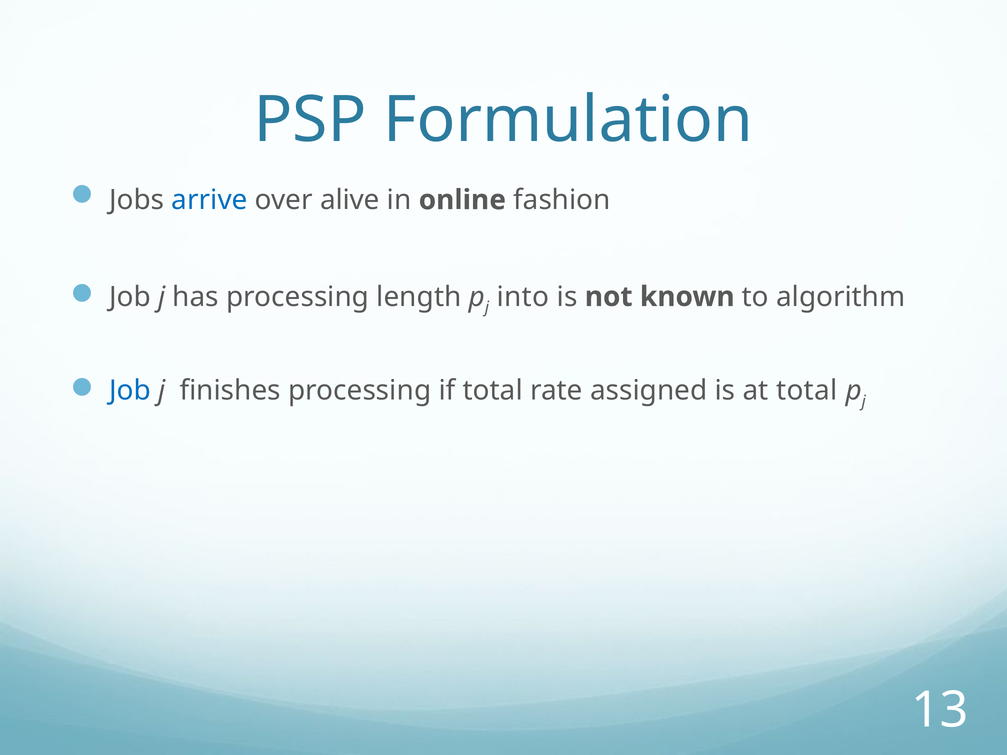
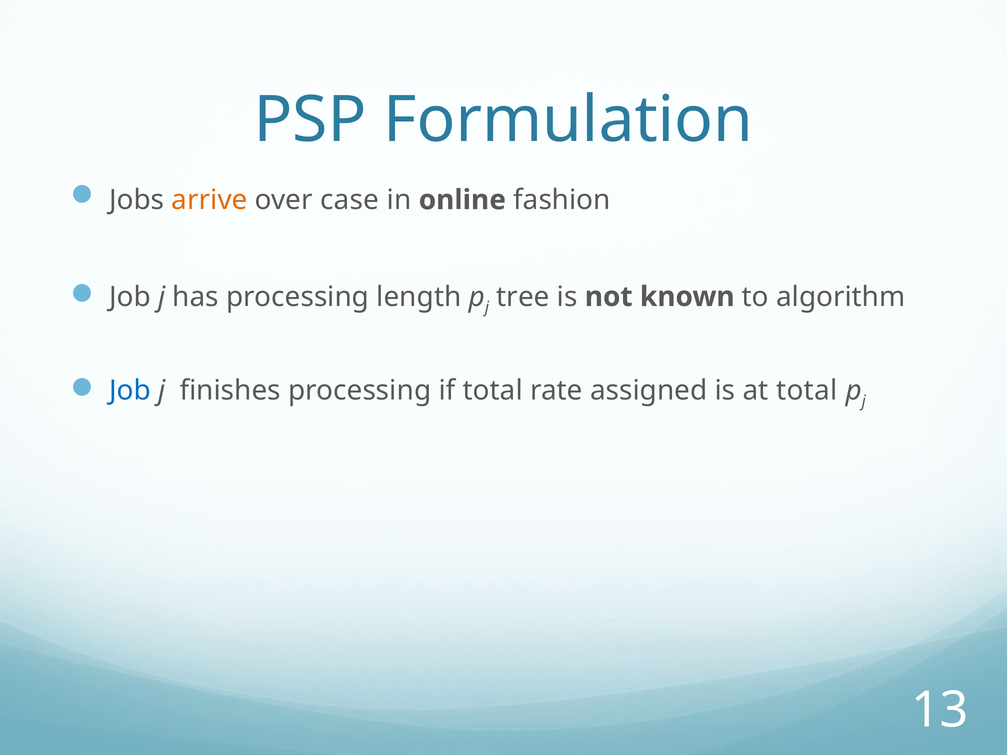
arrive colour: blue -> orange
alive: alive -> case
into: into -> tree
